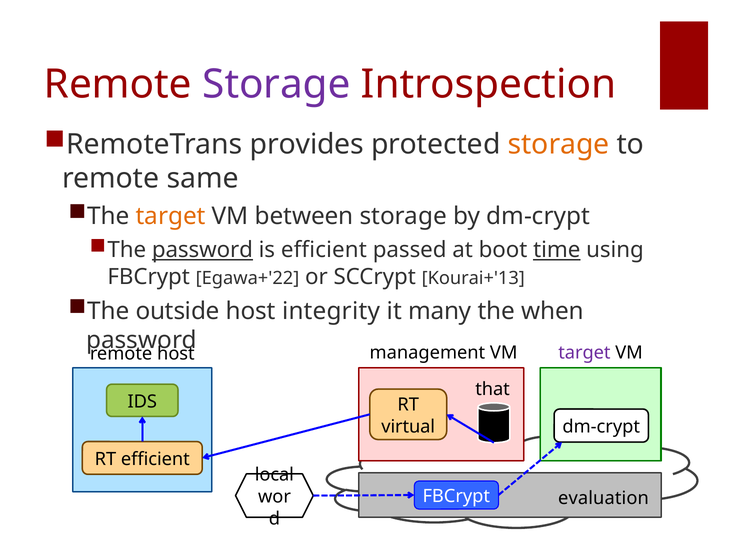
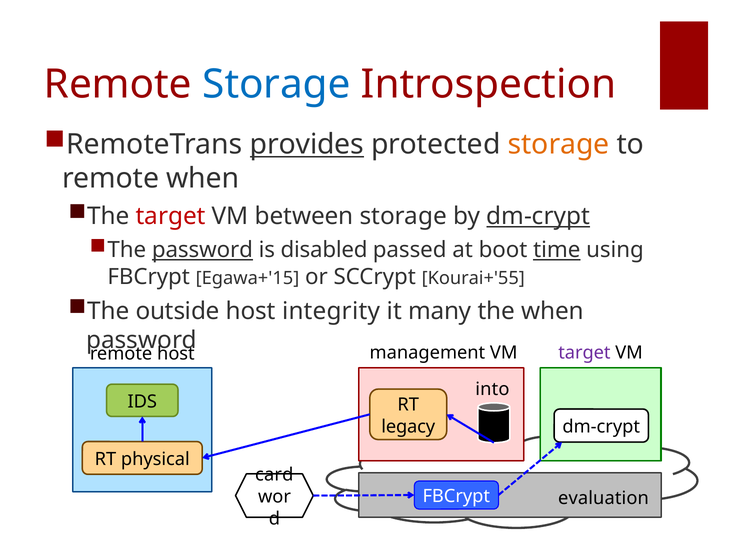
Storage at (276, 84) colour: purple -> blue
provides underline: none -> present
remote same: same -> when
target at (171, 216) colour: orange -> red
dm-crypt at (538, 216) underline: none -> present
is efficient: efficient -> disabled
Egawa+'22: Egawa+'22 -> Egawa+'15
Kourai+'13: Kourai+'13 -> Kourai+'55
that: that -> into
virtual: virtual -> legacy
RT efficient: efficient -> physical
local: local -> card
